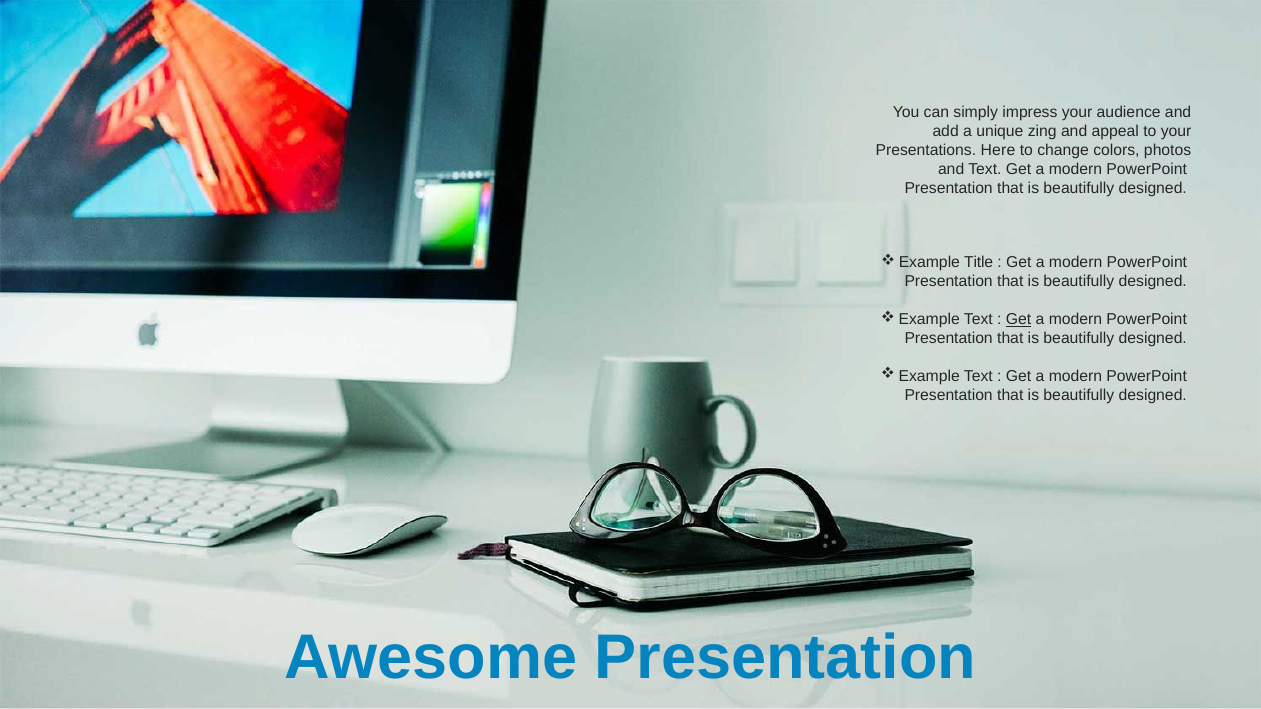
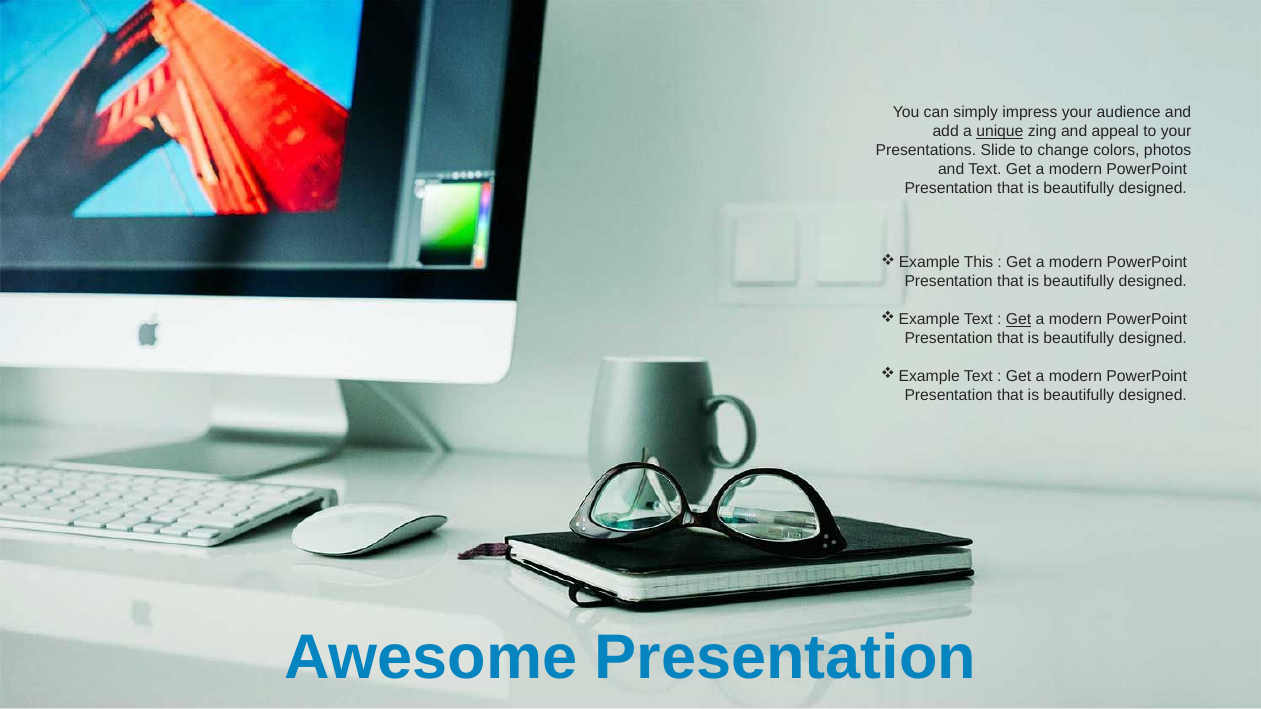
unique underline: none -> present
Here: Here -> Slide
Title: Title -> This
